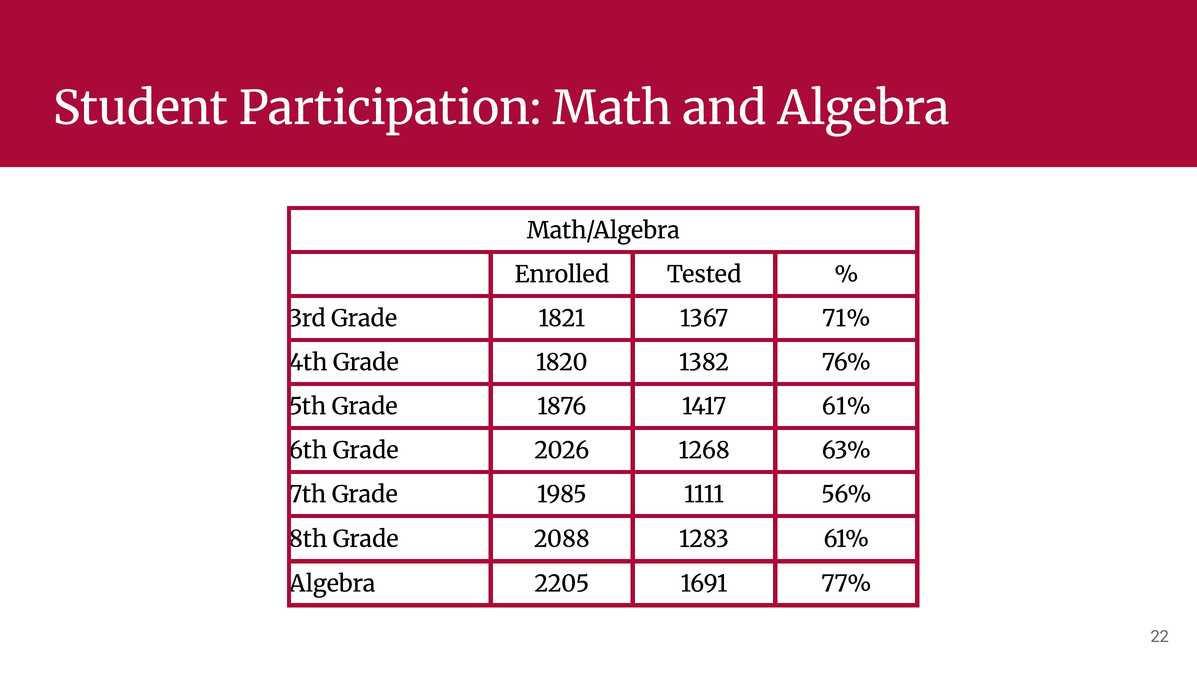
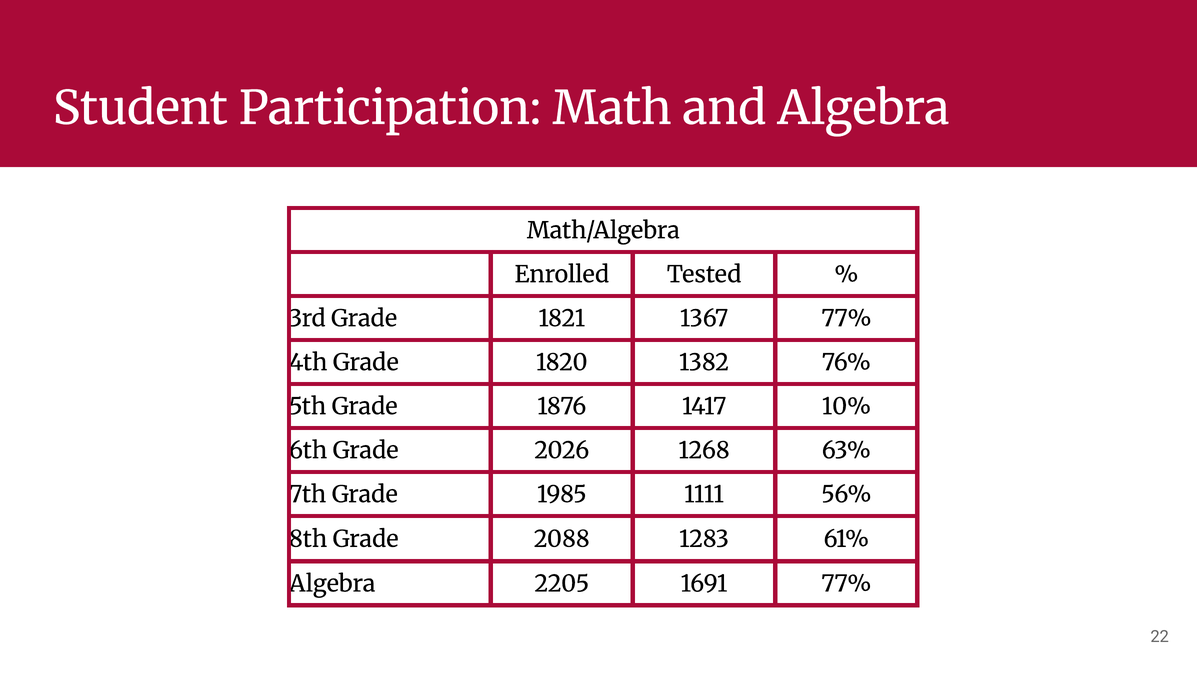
1367 71%: 71% -> 77%
1417 61%: 61% -> 10%
